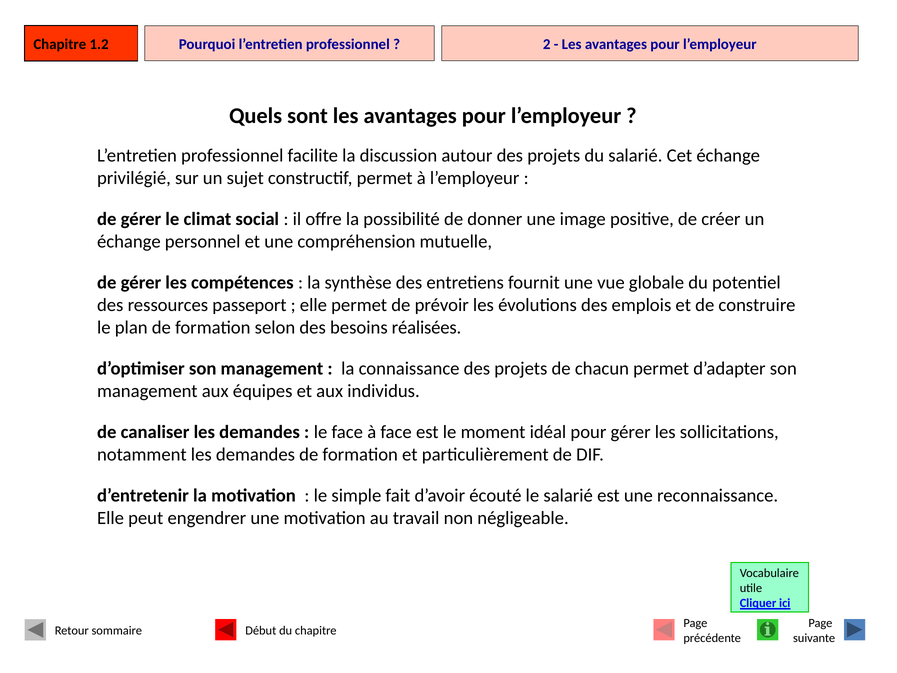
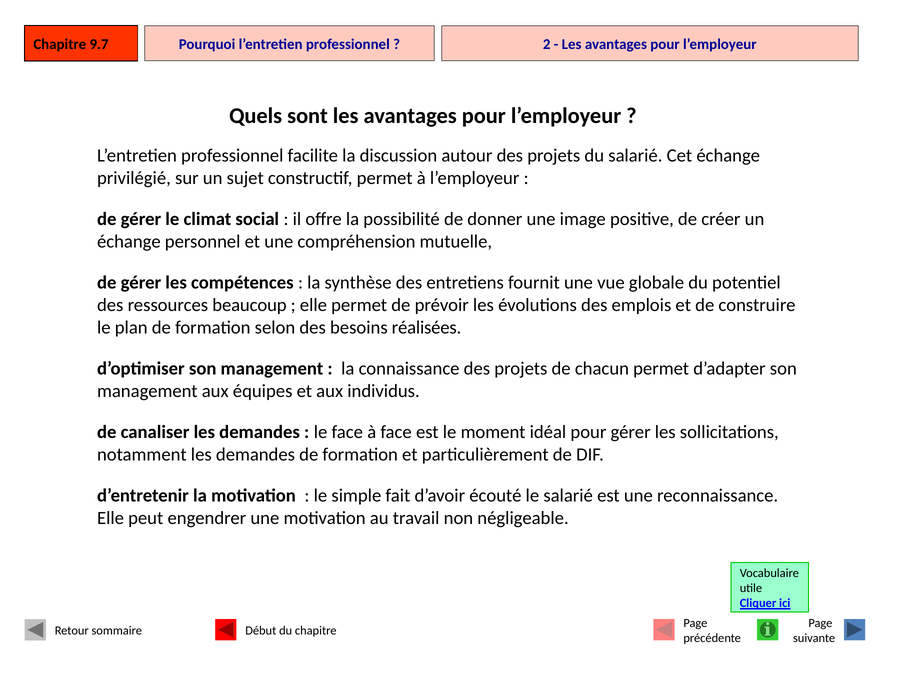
1.2: 1.2 -> 9.7
passeport: passeport -> beaucoup
